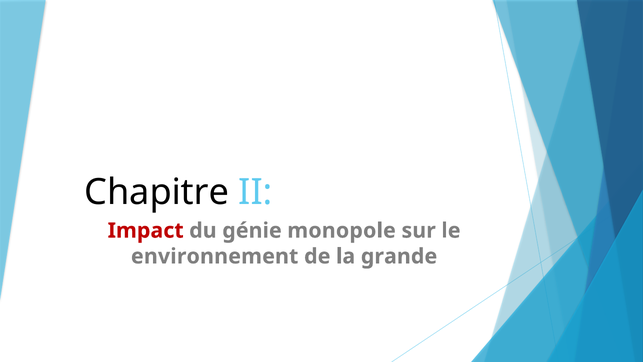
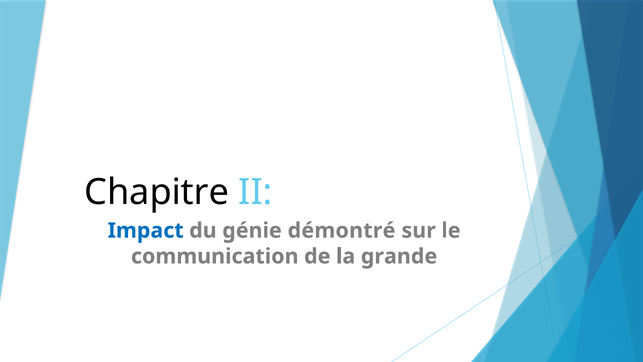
Impact colour: red -> blue
monopole: monopole -> démontré
environnement: environnement -> communication
